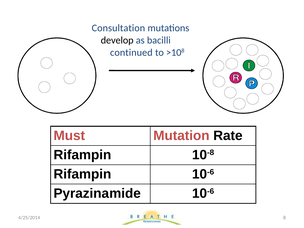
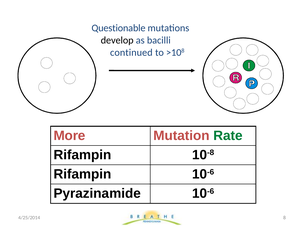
Consultation: Consultation -> Questionable
Must: Must -> More
Rate colour: black -> green
